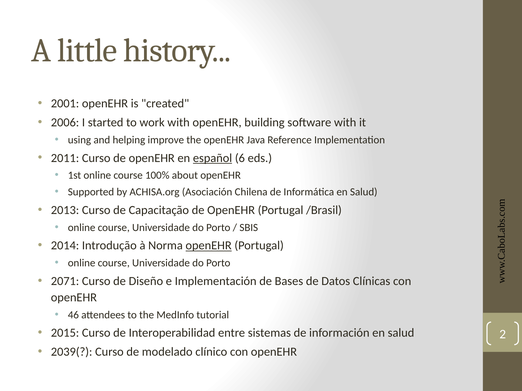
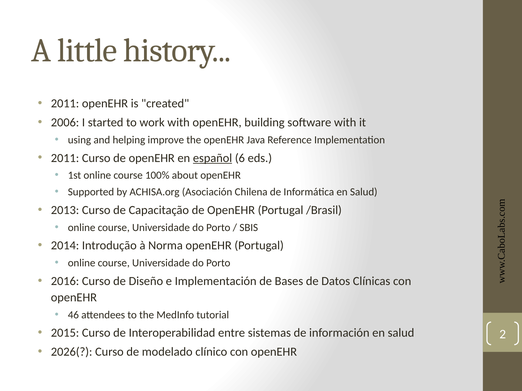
2001 at (65, 104): 2001 -> 2011
openEHR at (209, 246) underline: present -> none
2071: 2071 -> 2016
2039(: 2039( -> 2026(
